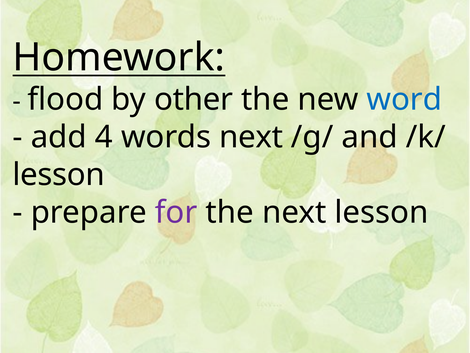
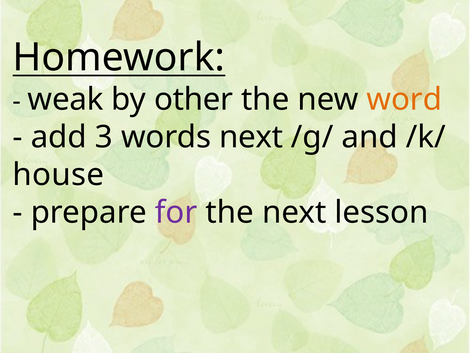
flood: flood -> weak
word colour: blue -> orange
4: 4 -> 3
lesson at (59, 175): lesson -> house
